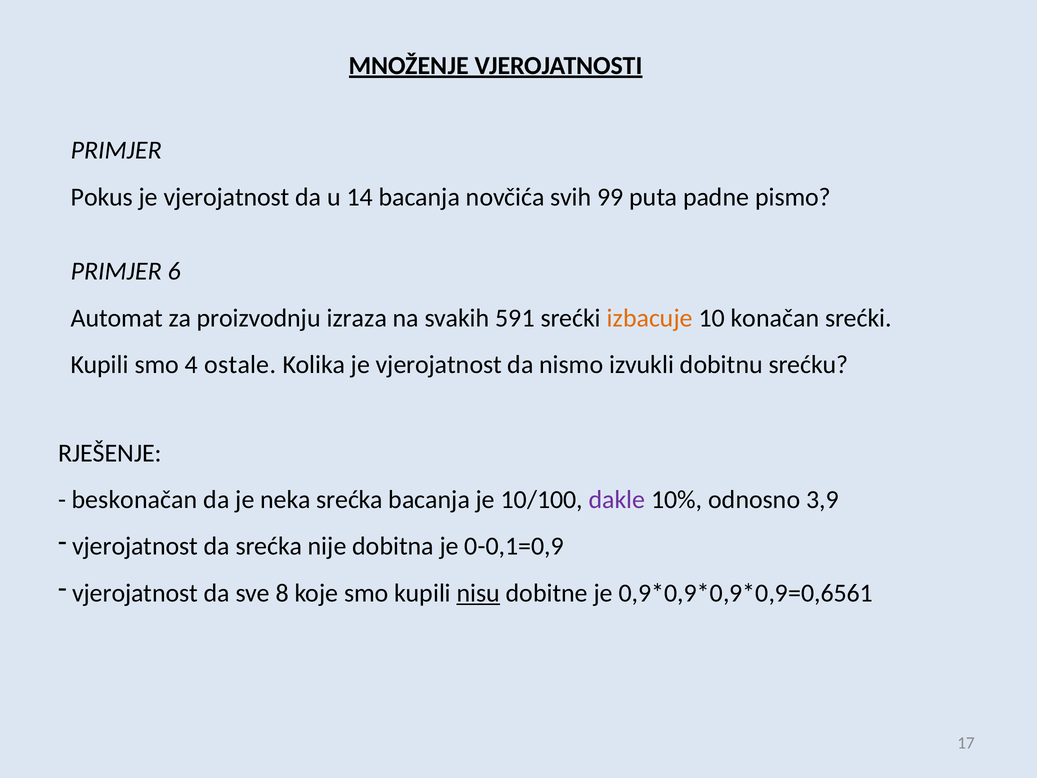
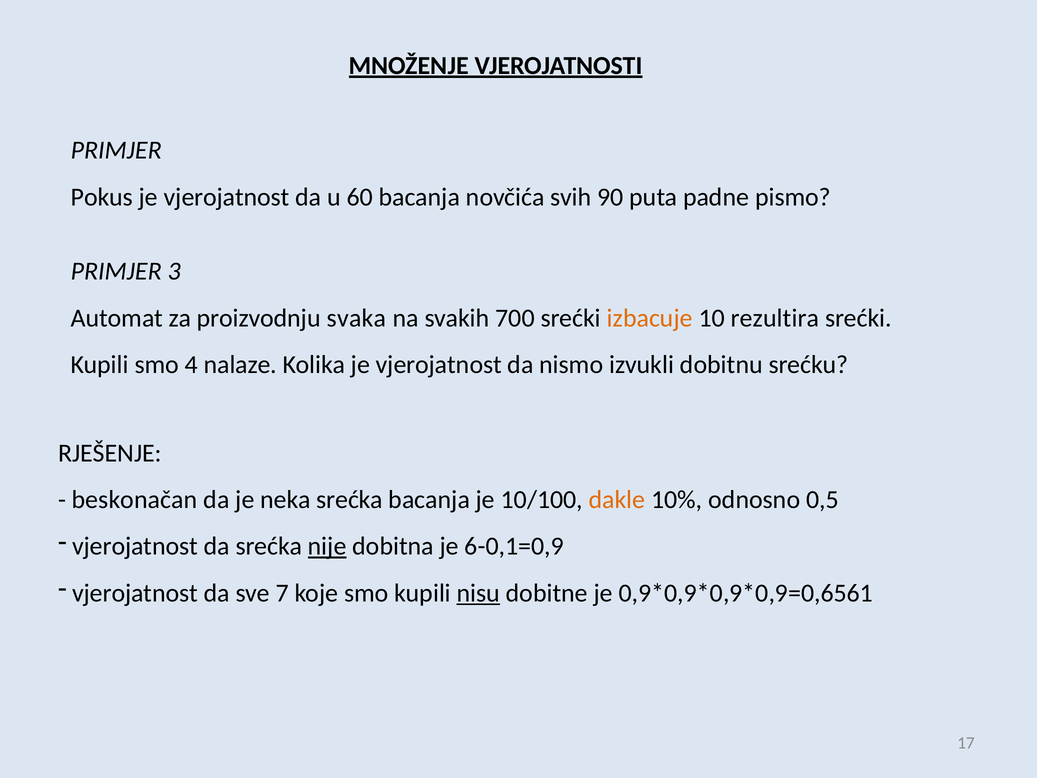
14: 14 -> 60
99: 99 -> 90
6: 6 -> 3
izraza: izraza -> svaka
591: 591 -> 700
konačan: konačan -> rezultira
ostale: ostale -> nalaze
dakle colour: purple -> orange
3,9: 3,9 -> 0,5
nije underline: none -> present
0-0,1=0,9: 0-0,1=0,9 -> 6-0,1=0,9
8: 8 -> 7
